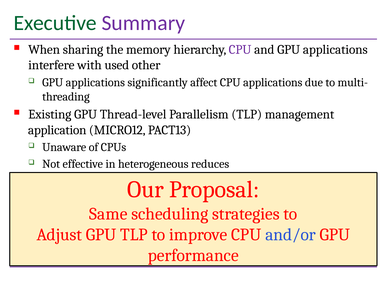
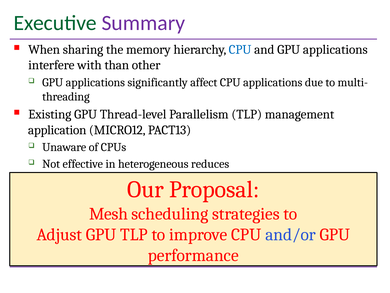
CPU at (240, 49) colour: purple -> blue
used: used -> than
Same: Same -> Mesh
